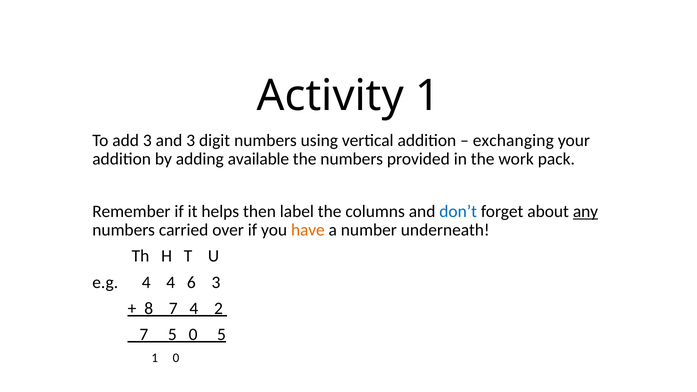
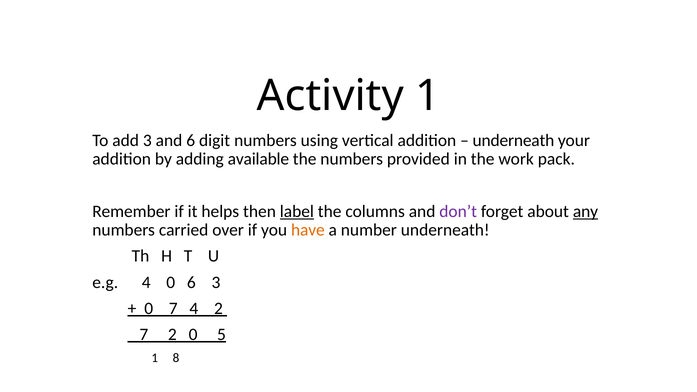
and 3: 3 -> 6
exchanging at (513, 140): exchanging -> underneath
label underline: none -> present
don’t colour: blue -> purple
4 4: 4 -> 0
8 at (149, 308): 8 -> 0
7 5: 5 -> 2
1 0: 0 -> 8
